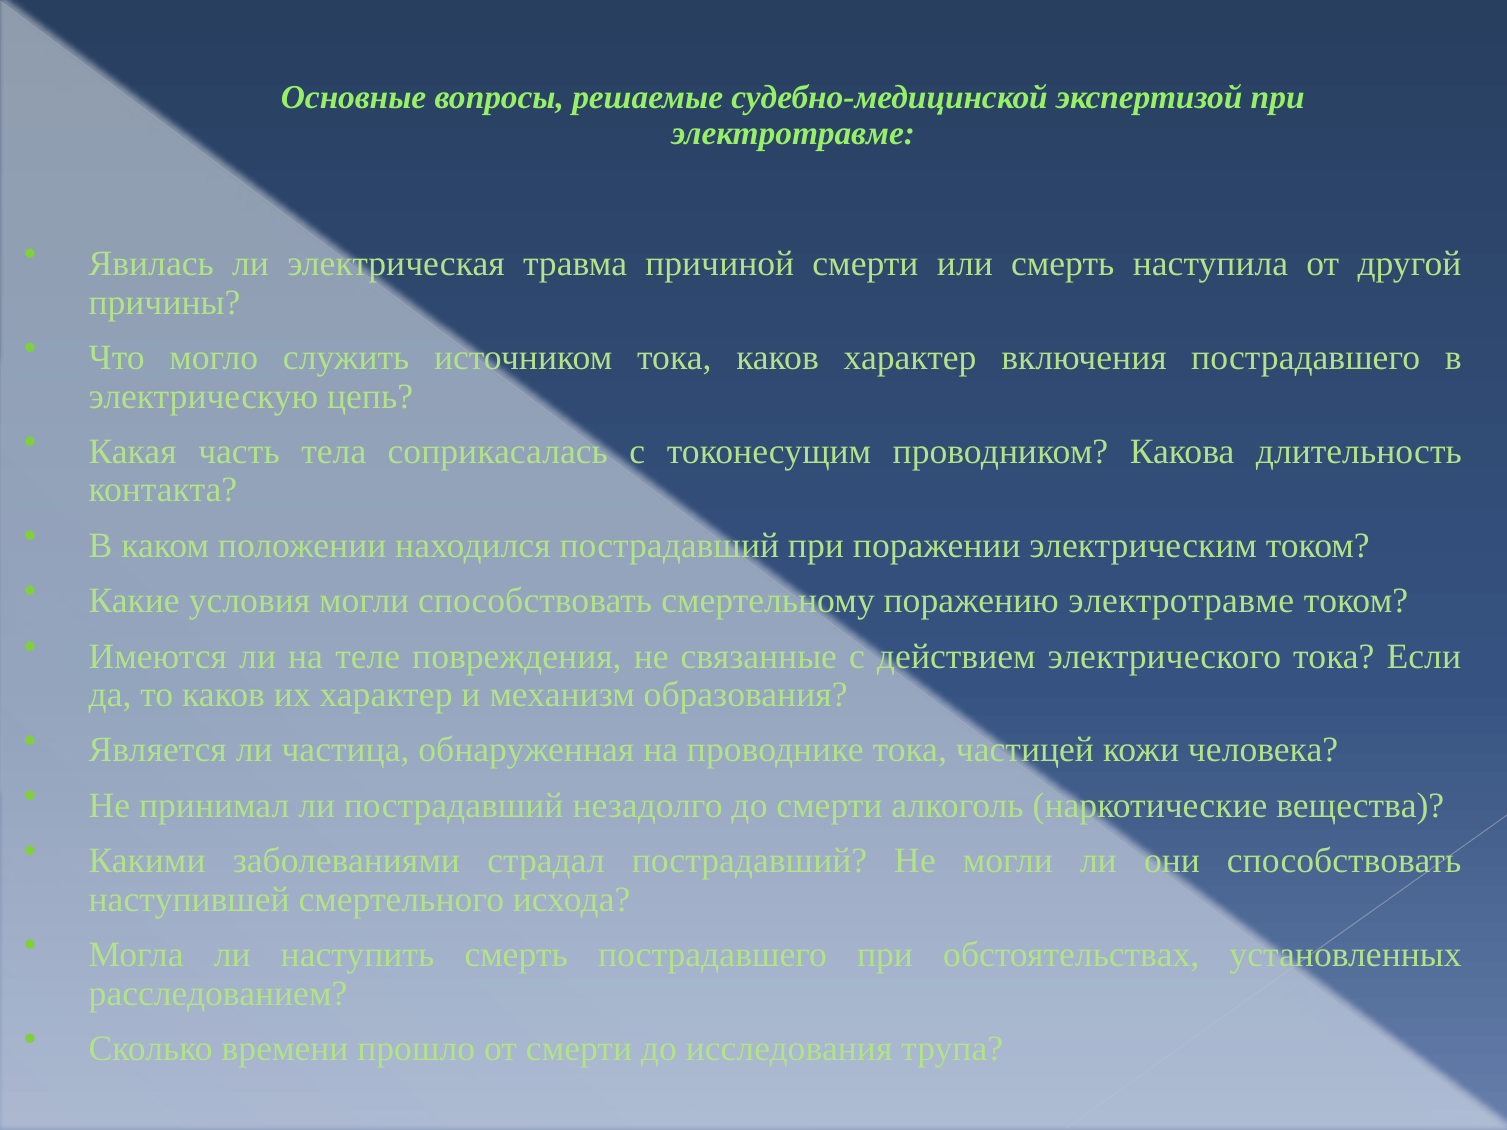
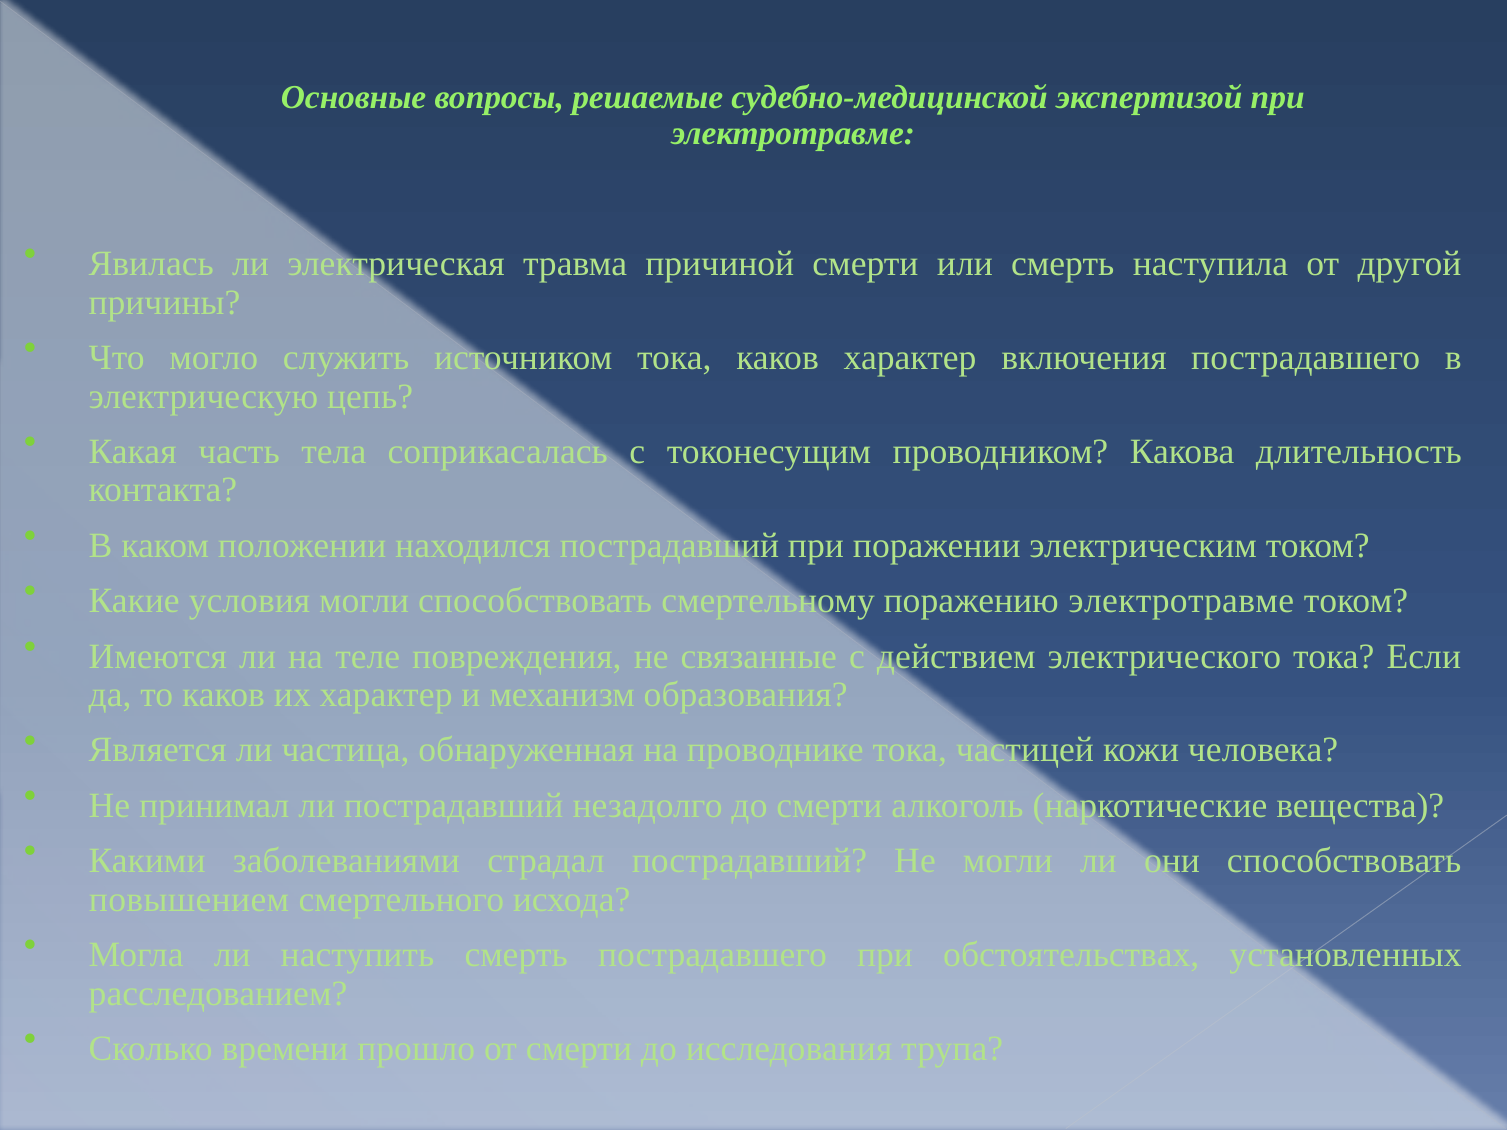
наступившей: наступившей -> повышением
